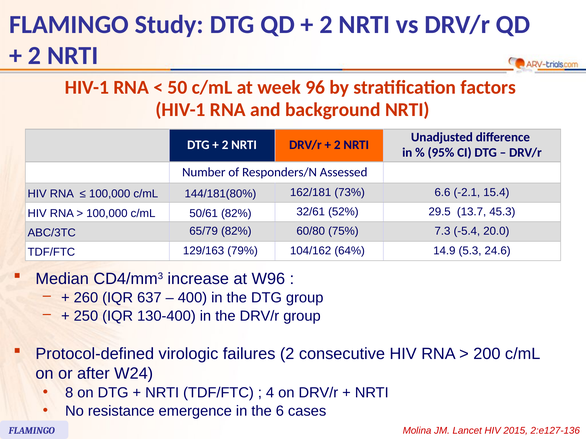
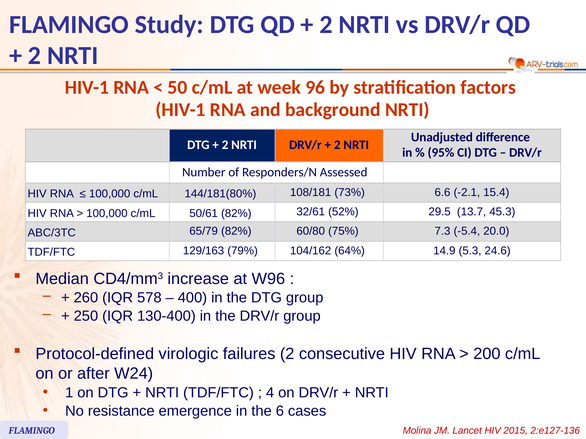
162/181: 162/181 -> 108/181
637: 637 -> 578
8: 8 -> 1
